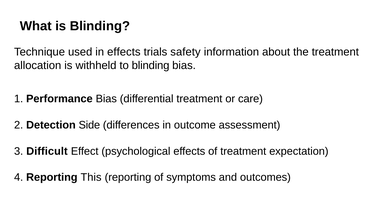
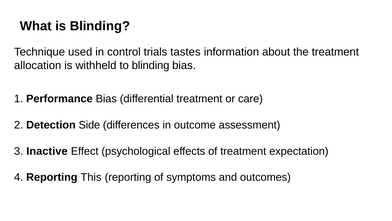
in effects: effects -> control
safety: safety -> tastes
Difficult: Difficult -> Inactive
